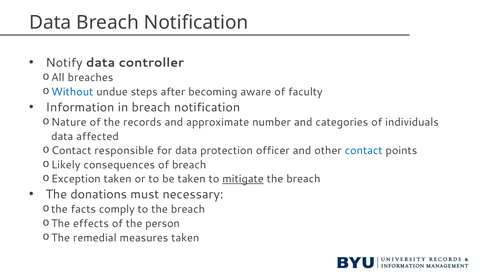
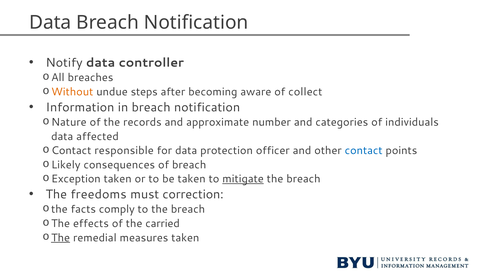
Without colour: blue -> orange
faculty: faculty -> collect
donations: donations -> freedoms
necessary: necessary -> correction
person: person -> carried
The at (61, 238) underline: none -> present
